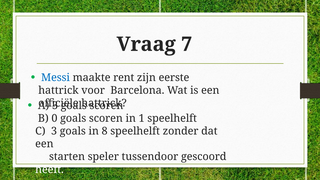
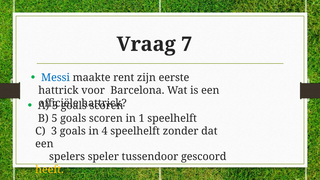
0: 0 -> 5
8: 8 -> 4
starten: starten -> spelers
heeft colour: white -> yellow
